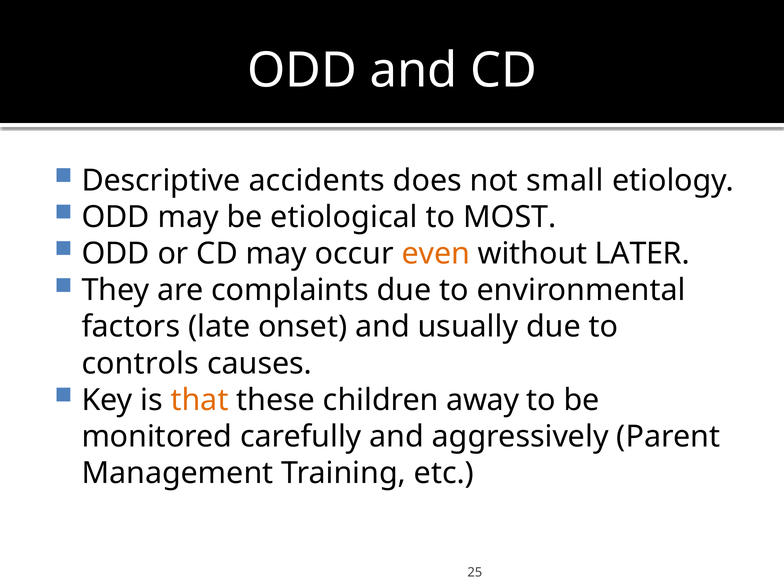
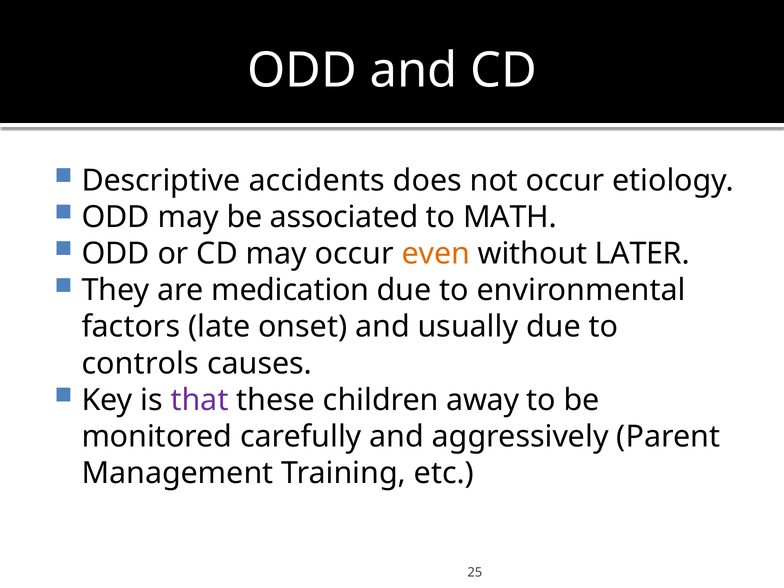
not small: small -> occur
etiological: etiological -> associated
MOST: MOST -> MATH
complaints: complaints -> medication
that colour: orange -> purple
